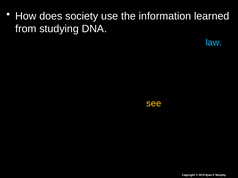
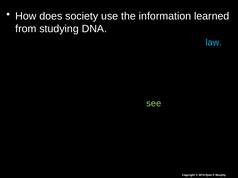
see colour: yellow -> light green
